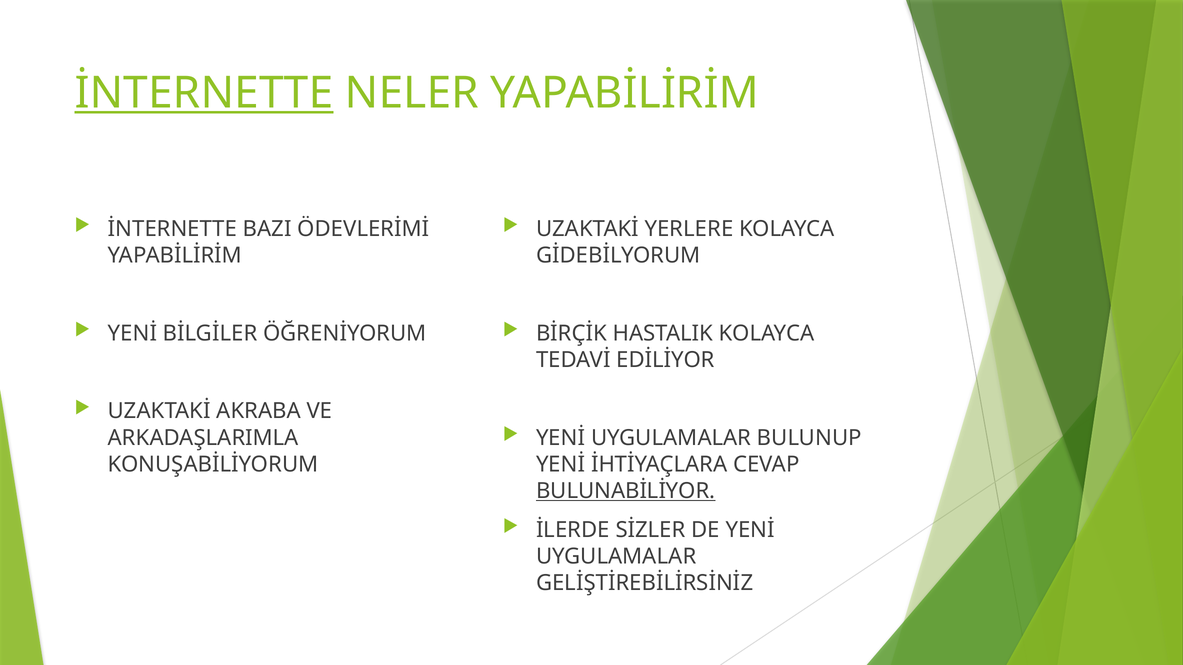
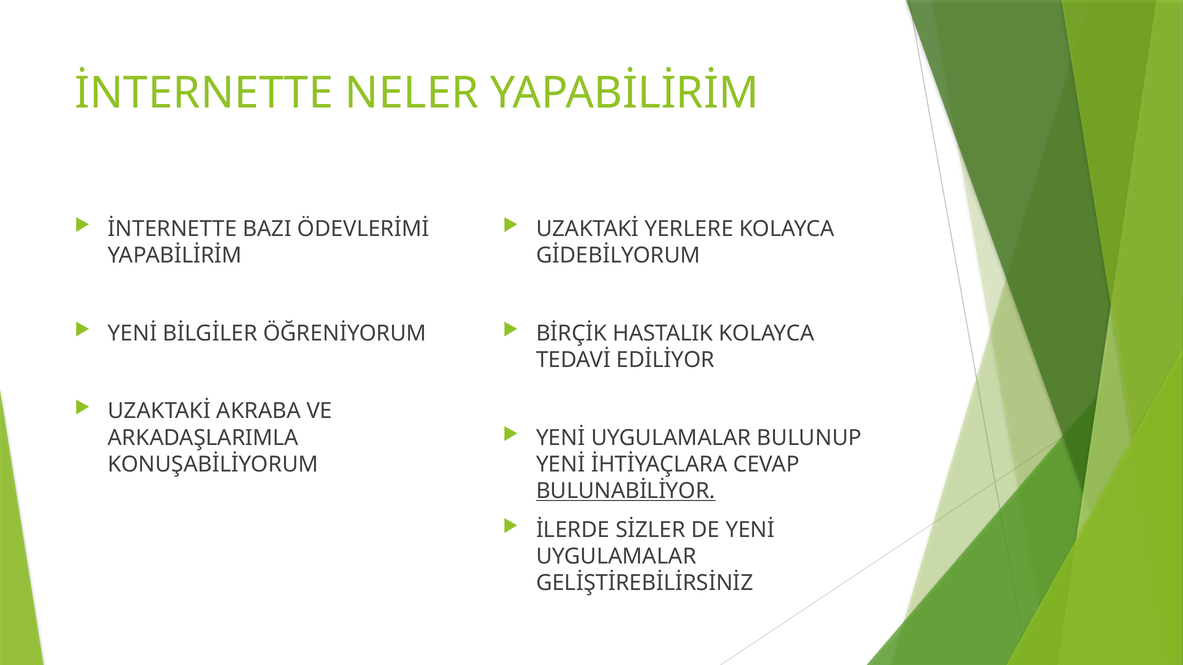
İNTERNETTE at (204, 93) underline: present -> none
